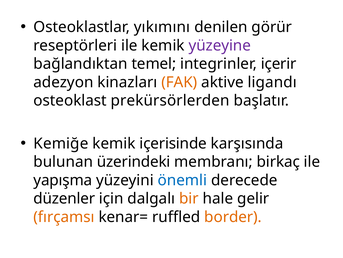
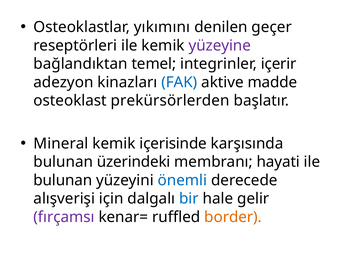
görür: görür -> geçer
FAK colour: orange -> blue
ligandı: ligandı -> madde
Kemiğe: Kemiğe -> Mineral
birkaç: birkaç -> hayati
yapışma at (63, 180): yapışma -> bulunan
düzenler: düzenler -> alışverişi
bir colour: orange -> blue
fırçamsı colour: orange -> purple
